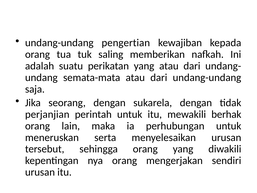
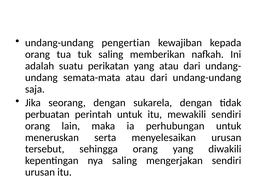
perjanjian: perjanjian -> perbuatan
mewakili berhak: berhak -> sendiri
nya orang: orang -> saling
